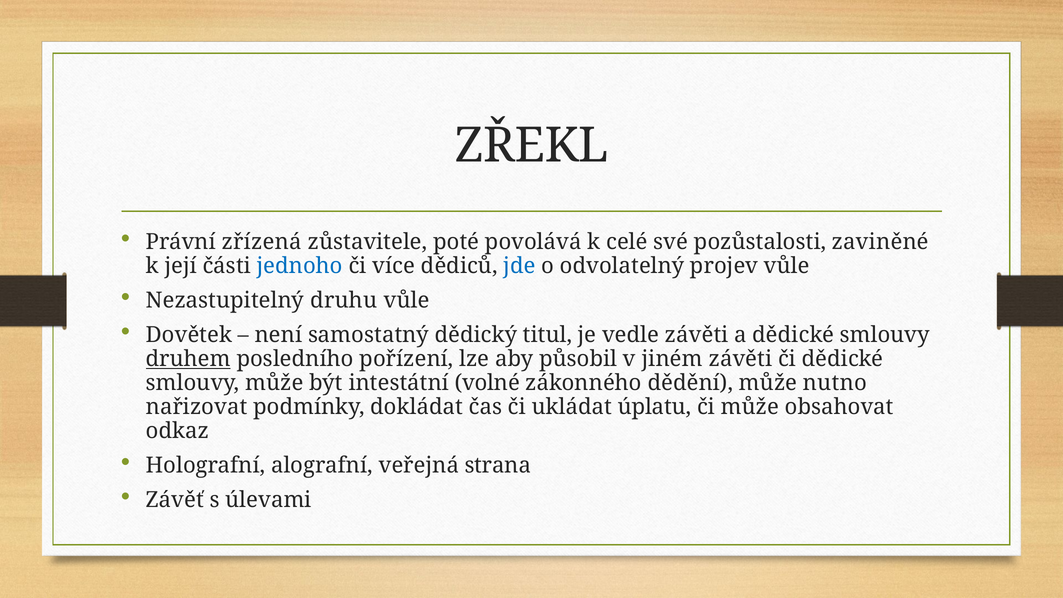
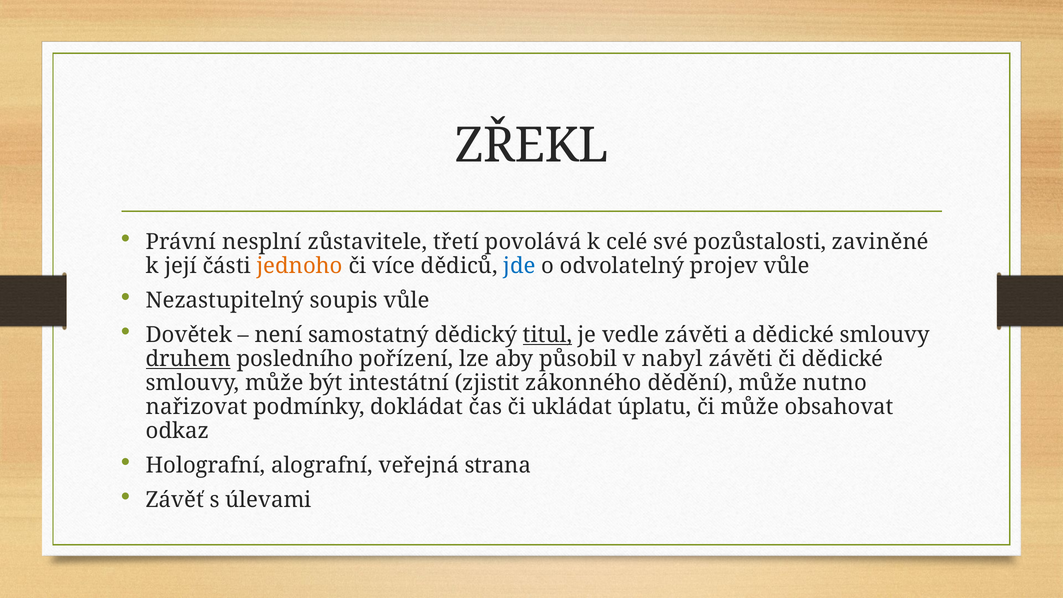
zřízená: zřízená -> nesplní
poté: poté -> třetí
jednoho colour: blue -> orange
druhu: druhu -> soupis
titul underline: none -> present
jiném: jiném -> nabyl
volné: volné -> zjistit
